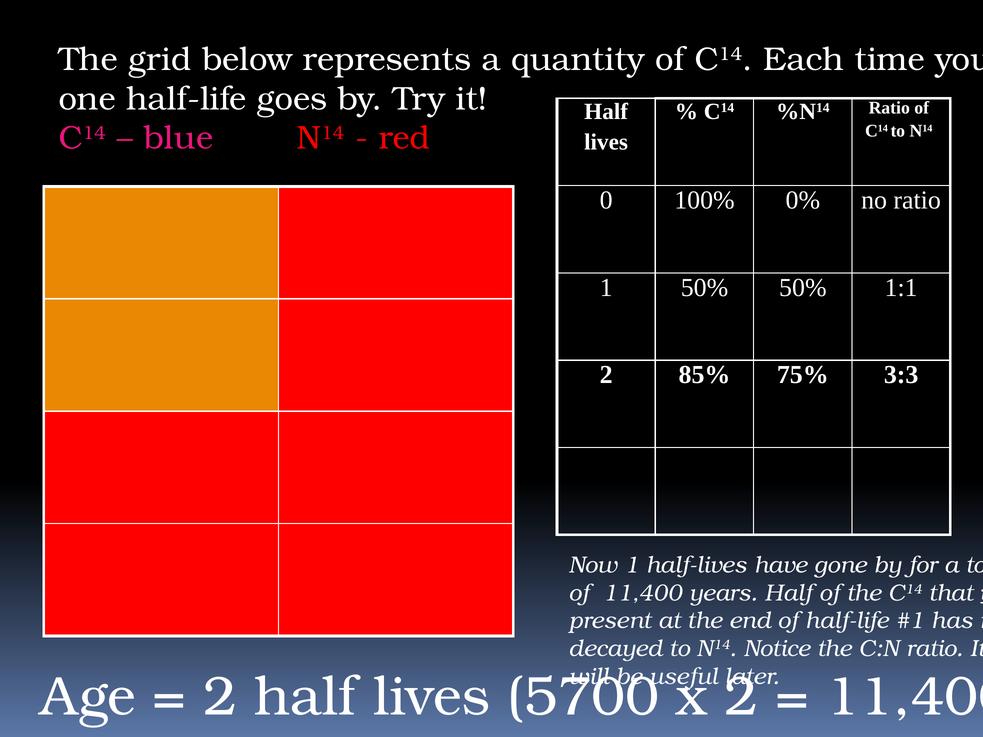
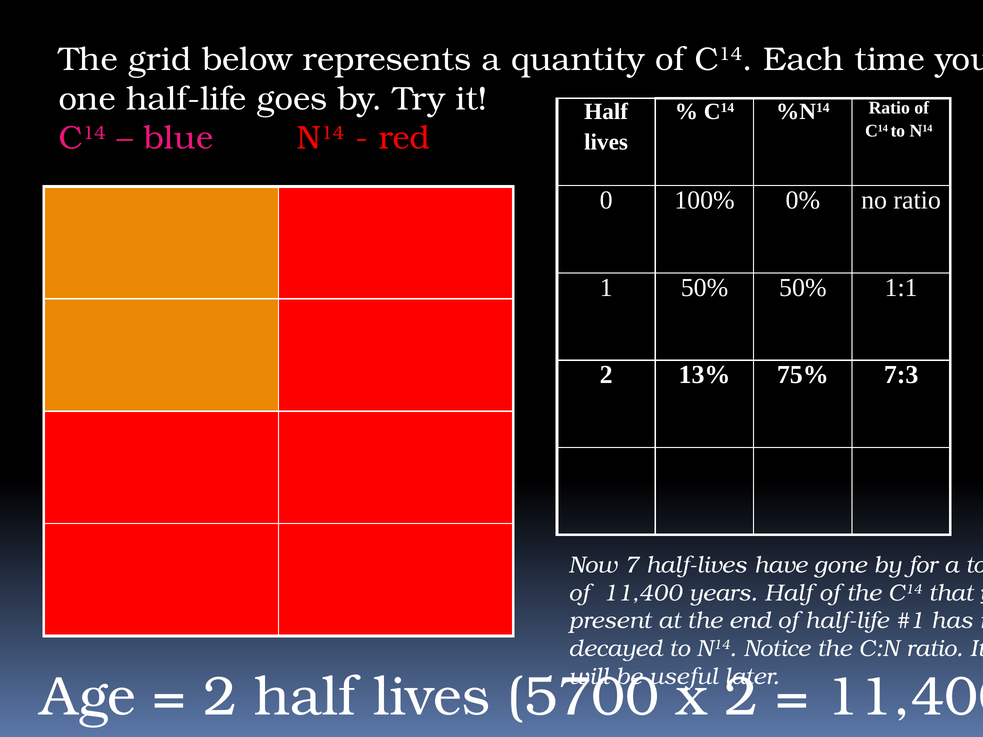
85%: 85% -> 13%
3:3: 3:3 -> 7:3
Now 1: 1 -> 7
